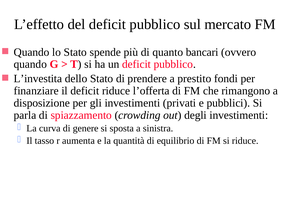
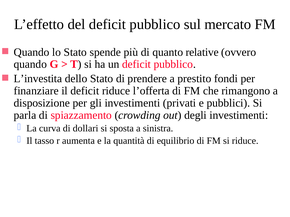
bancari: bancari -> relative
genere: genere -> dollari
